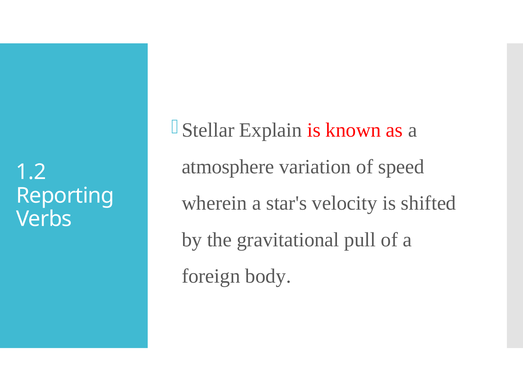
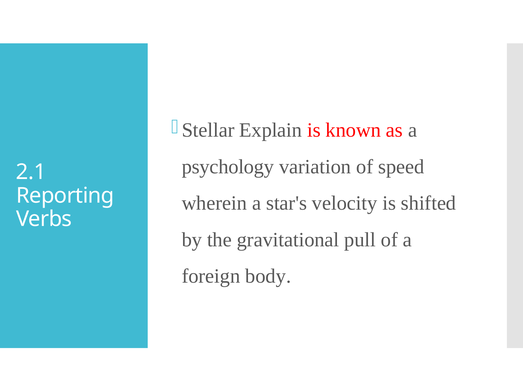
atmosphere: atmosphere -> psychology
1.2: 1.2 -> 2.1
